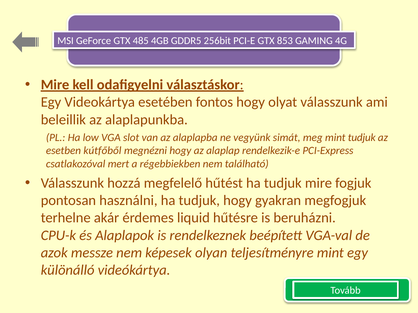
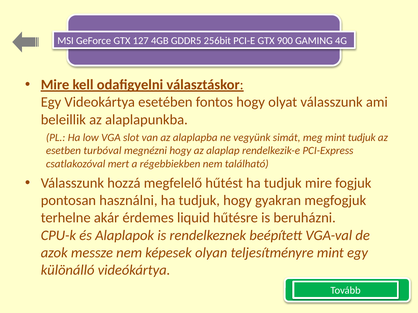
485: 485 -> 127
853: 853 -> 900
kútfőből: kútfőből -> turbóval
